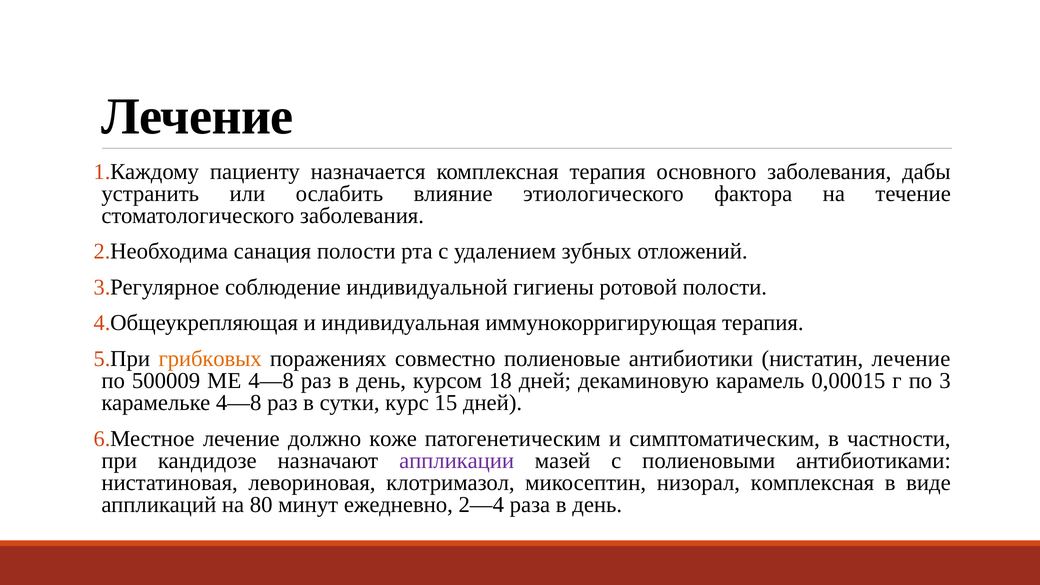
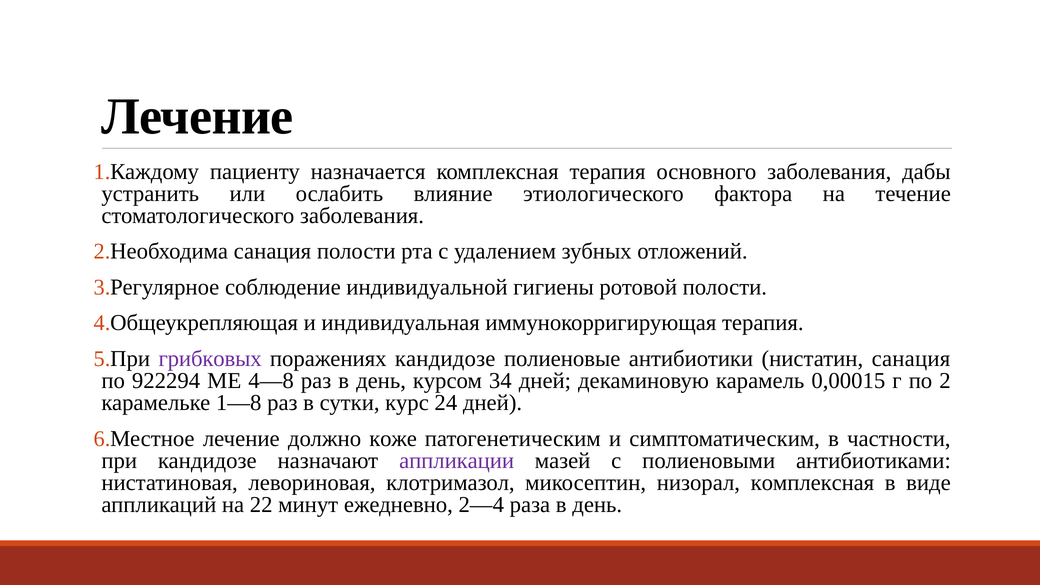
грибковых colour: orange -> purple
поражениях совместно: совместно -> кандидозе
нистатин лечение: лечение -> санация
500009: 500009 -> 922294
18: 18 -> 34
3: 3 -> 2
карамельке 4—8: 4—8 -> 1—8
15: 15 -> 24
80: 80 -> 22
